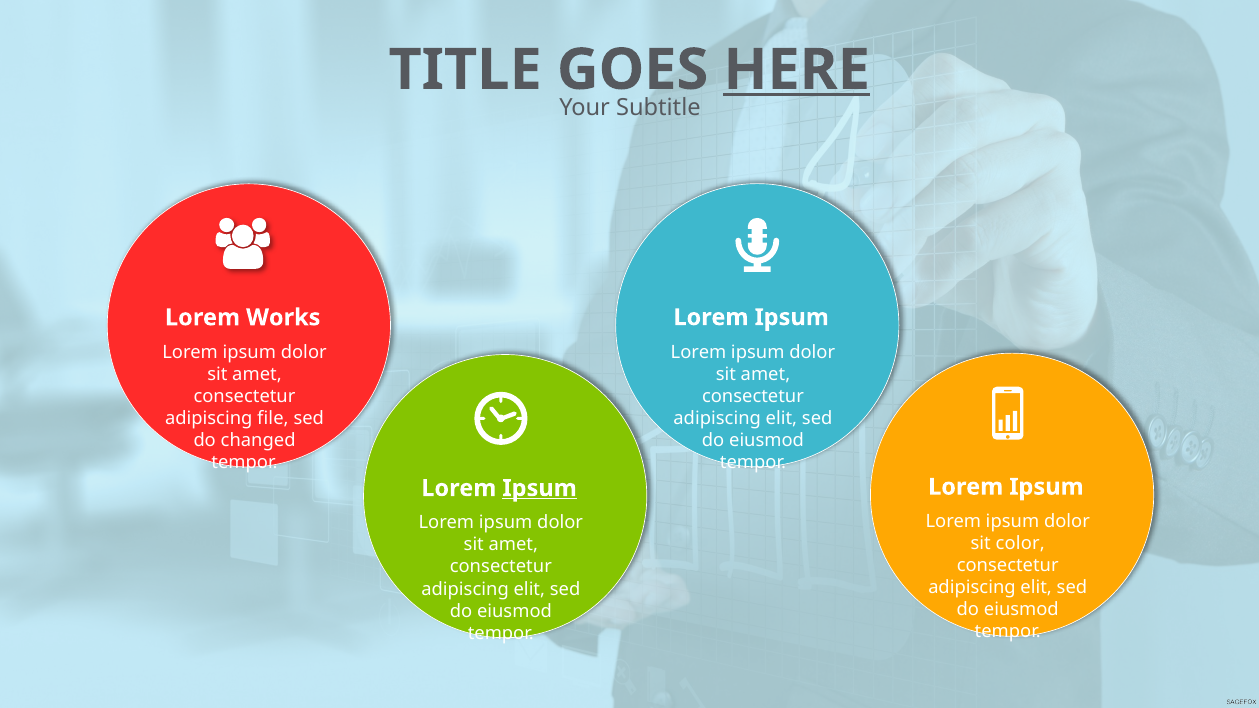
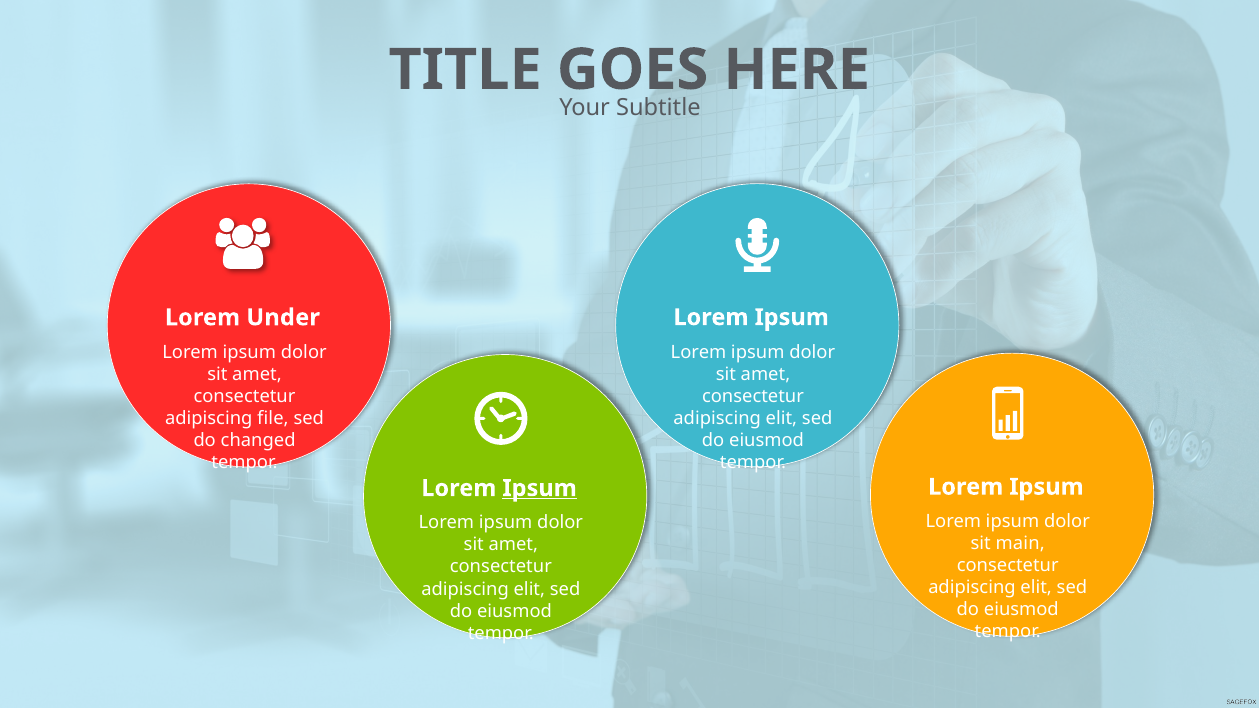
HERE underline: present -> none
Works: Works -> Under
color: color -> main
